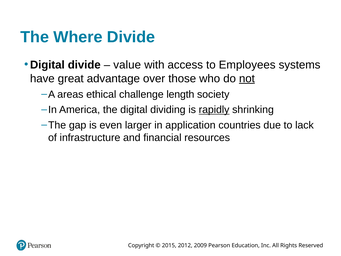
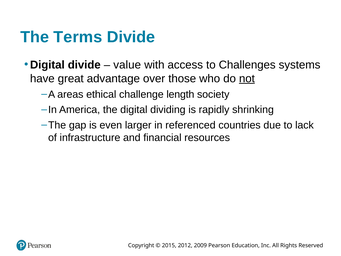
Where: Where -> Terms
Employees: Employees -> Challenges
rapidly underline: present -> none
application: application -> referenced
